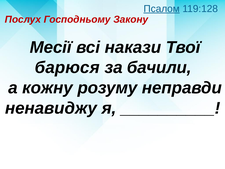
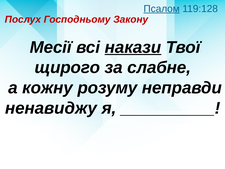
накази underline: none -> present
барюся: барюся -> щирого
бачили: бачили -> слабне
